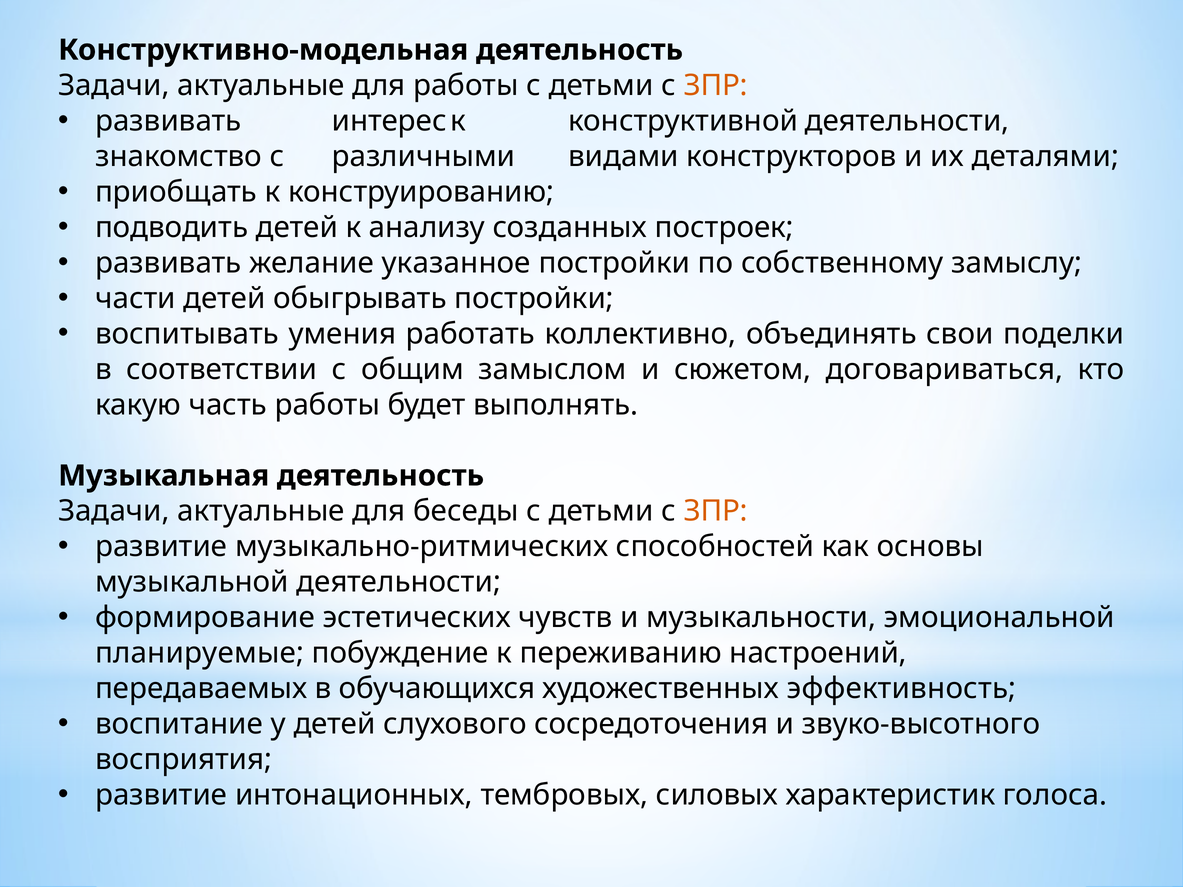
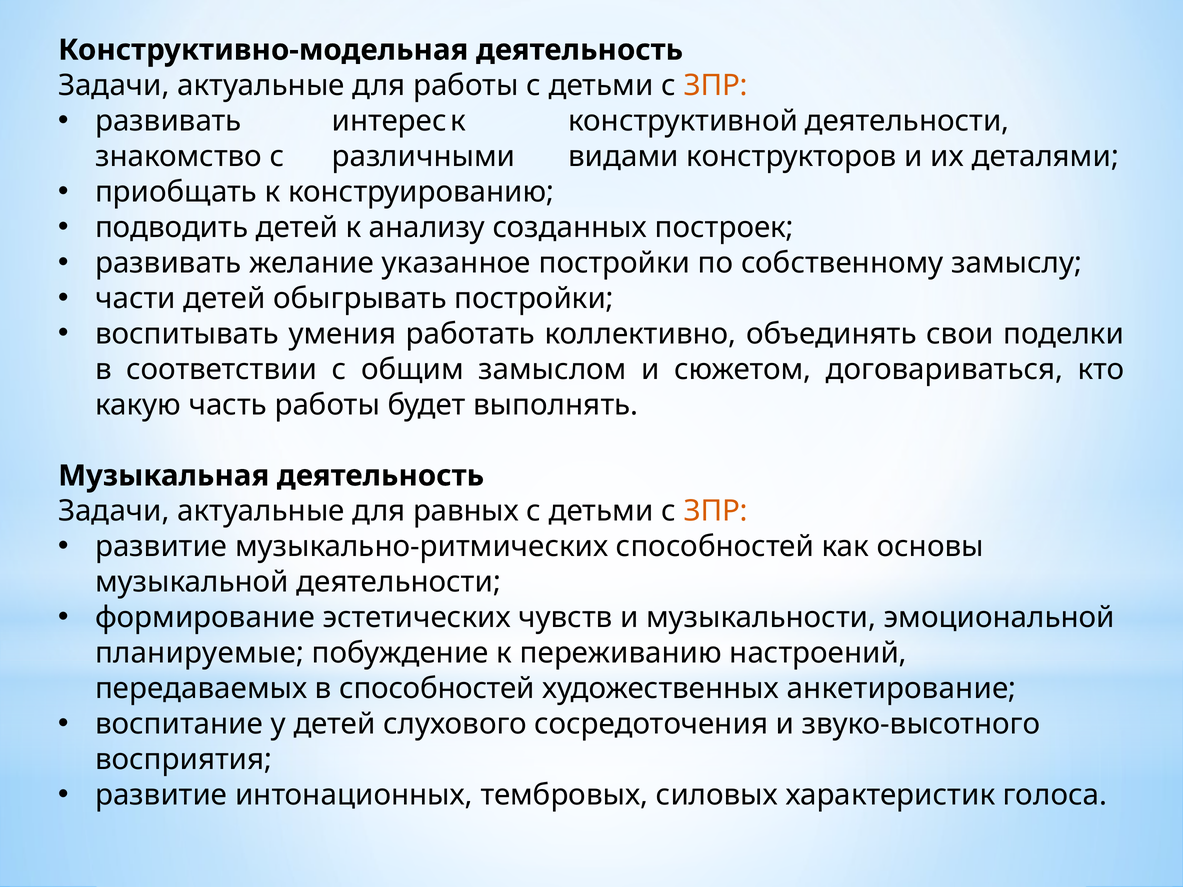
беседы: беседы -> равных
в обучающихся: обучающихся -> способностей
эффективность: эффективность -> анкетирование
